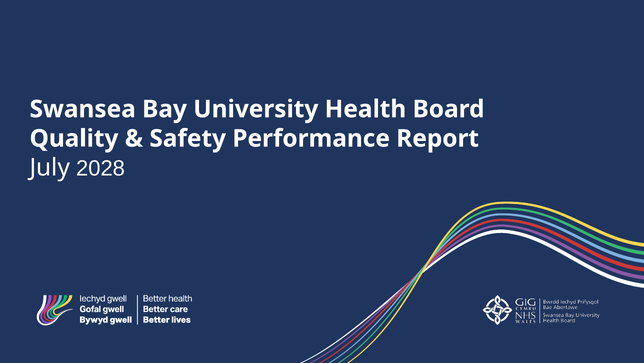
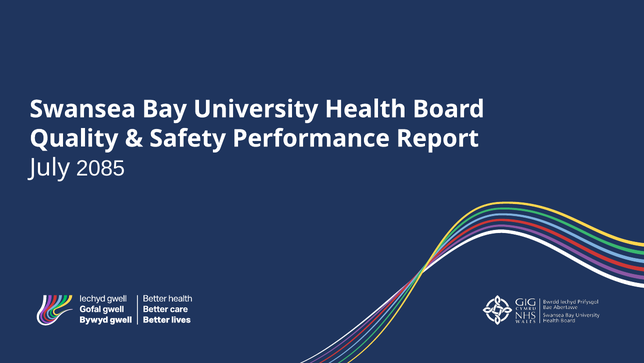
2028: 2028 -> 2085
